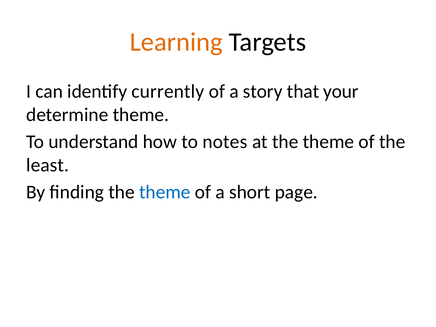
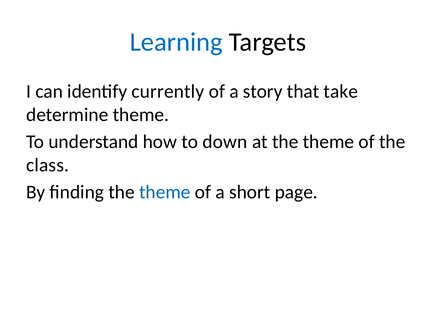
Learning colour: orange -> blue
your: your -> take
notes: notes -> down
least: least -> class
